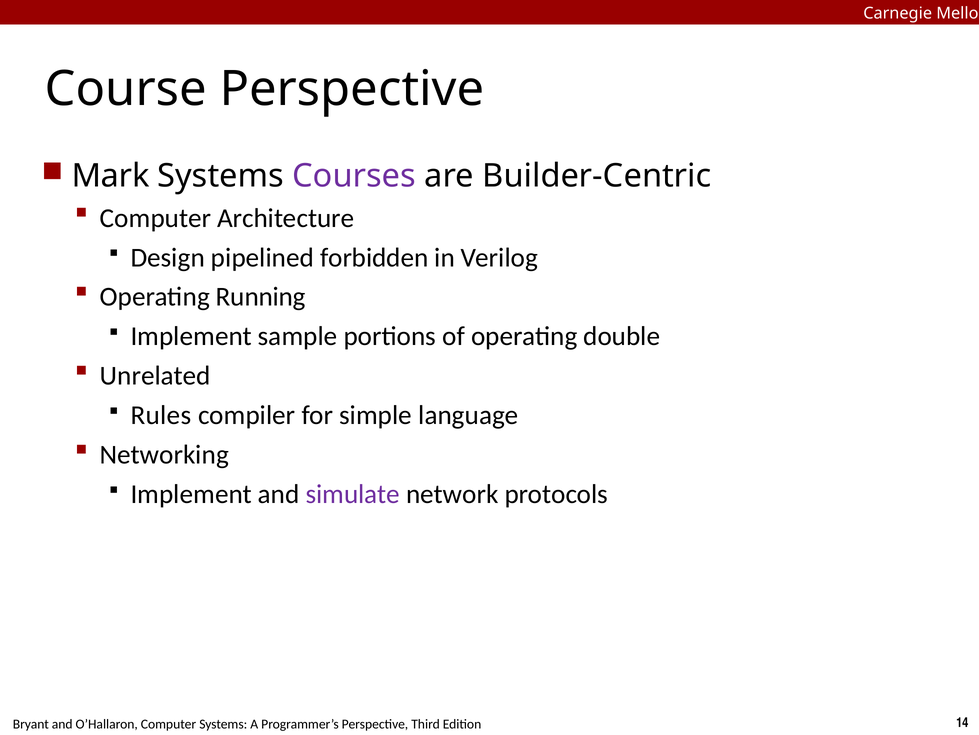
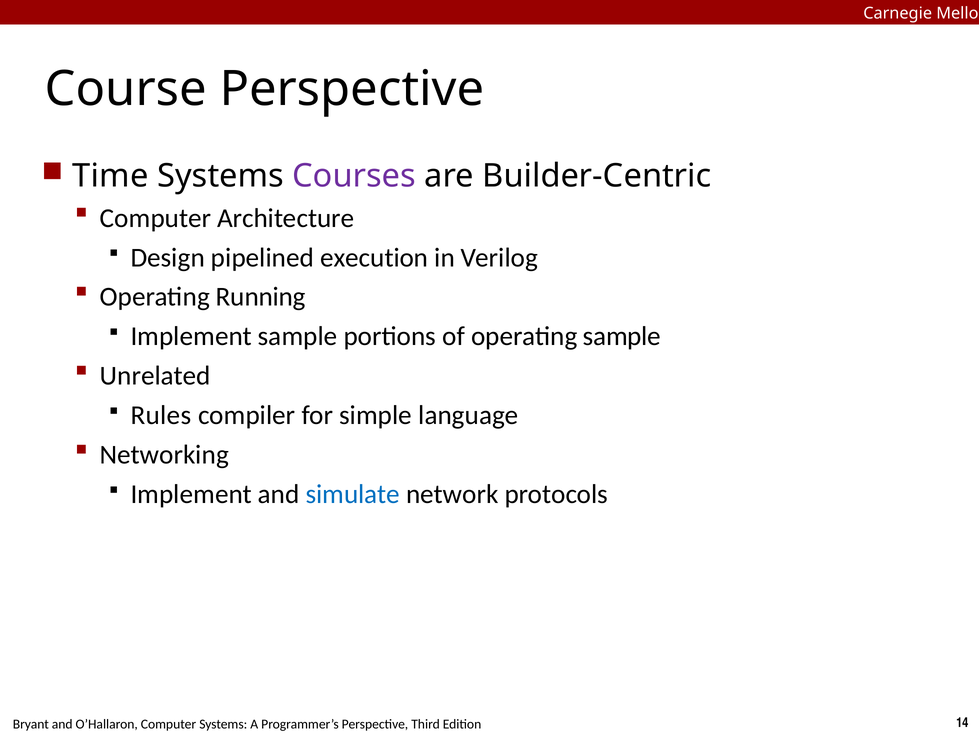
Mark: Mark -> Time
forbidden: forbidden -> execution
operating double: double -> sample
simulate colour: purple -> blue
